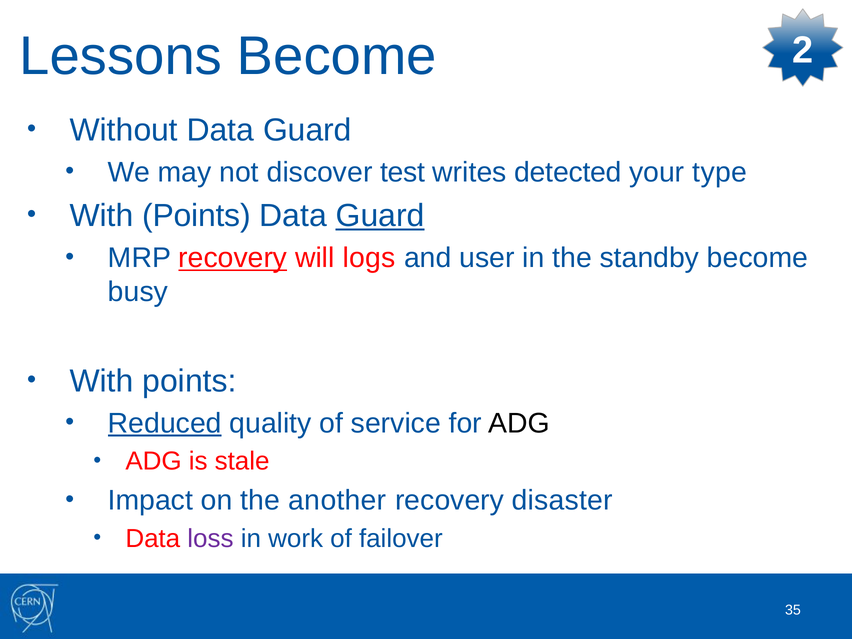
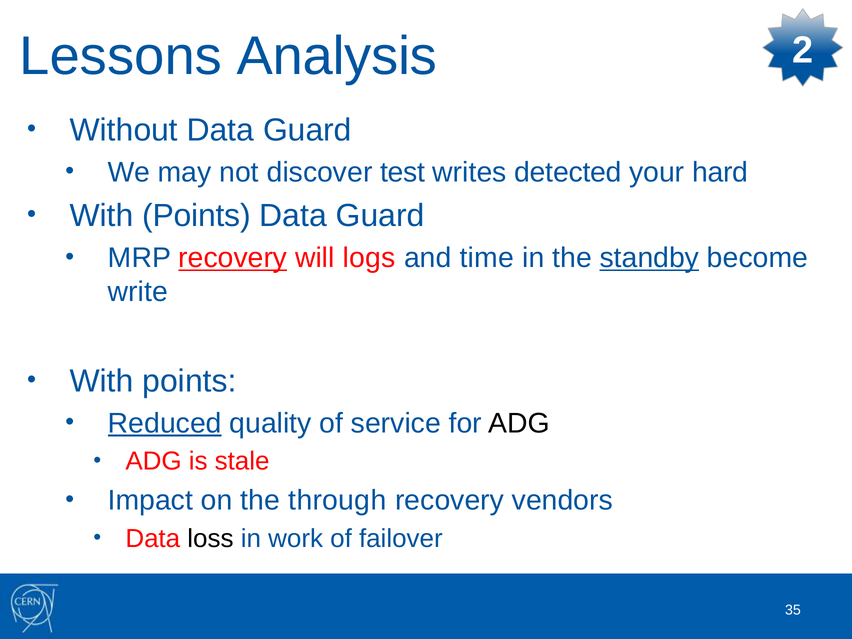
Lessons Become: Become -> Analysis
type: type -> hard
Guard at (380, 216) underline: present -> none
user: user -> time
standby underline: none -> present
busy: busy -> write
another: another -> through
disaster: disaster -> vendors
loss colour: purple -> black
